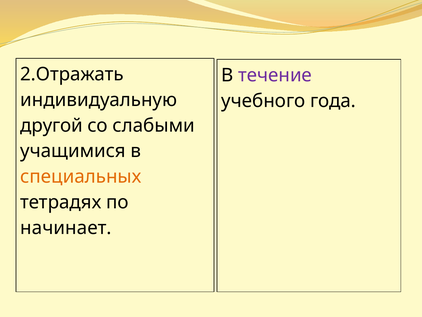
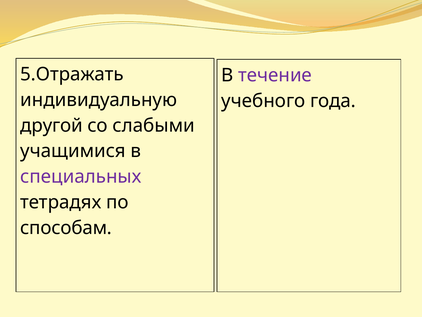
2.Отражать: 2.Отражать -> 5.Отражать
специальных colour: orange -> purple
начинает: начинает -> способам
